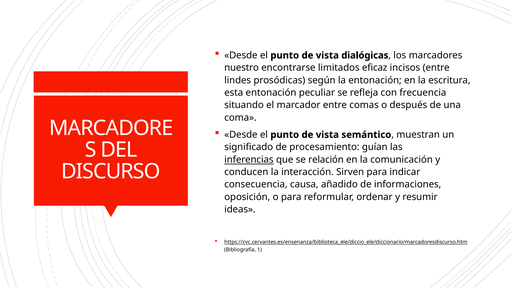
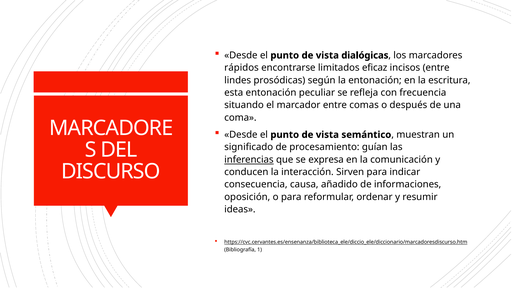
nuestro: nuestro -> rápidos
relación: relación -> expresa
